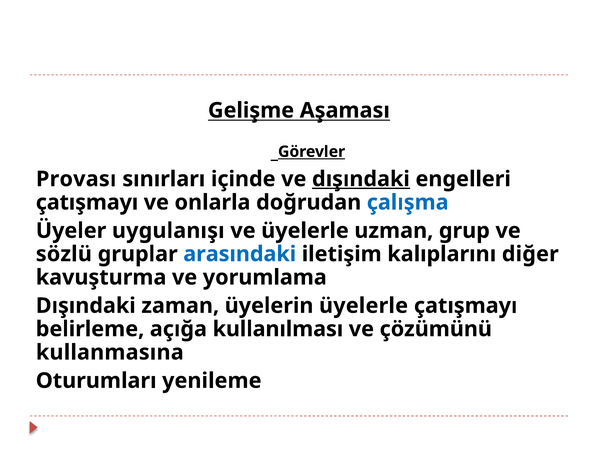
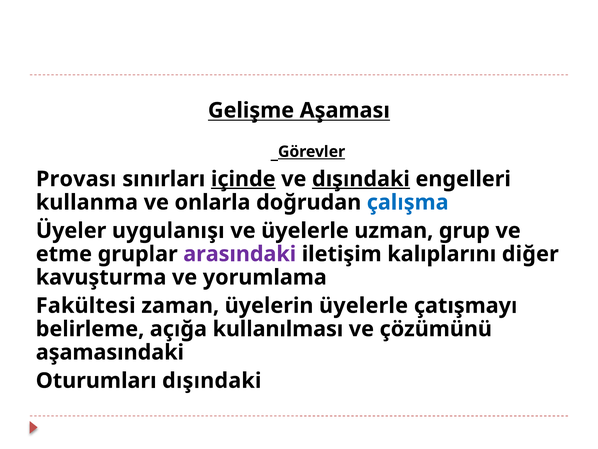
içinde underline: none -> present
çatışmayı at (87, 202): çatışmayı -> kullanma
sözlü: sözlü -> etme
arasındaki colour: blue -> purple
Dışındaki at (86, 305): Dışındaki -> Fakültesi
kullanmasına: kullanmasına -> aşamasındaki
Oturumları yenileme: yenileme -> dışındaki
